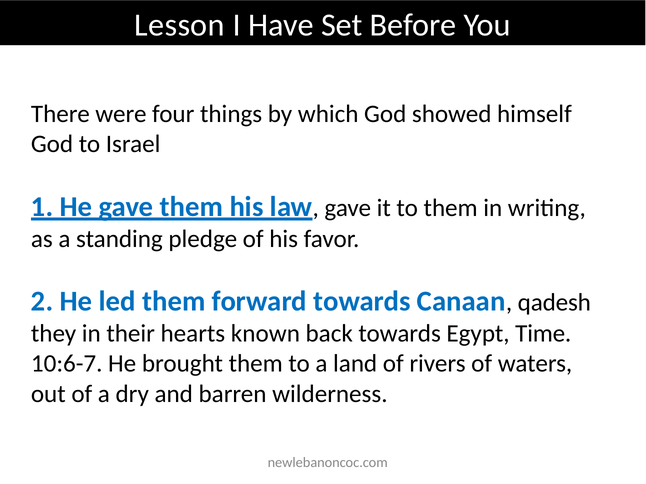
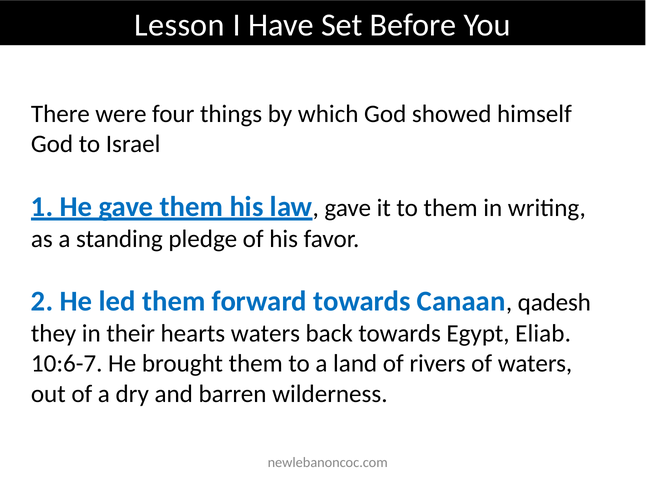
hearts known: known -> waters
Time: Time -> Eliab
